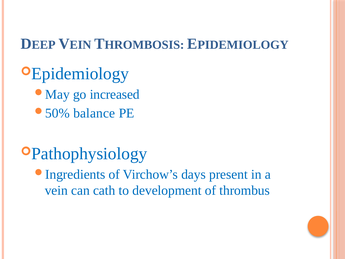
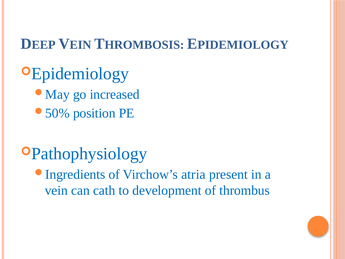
balance: balance -> position
days: days -> atria
